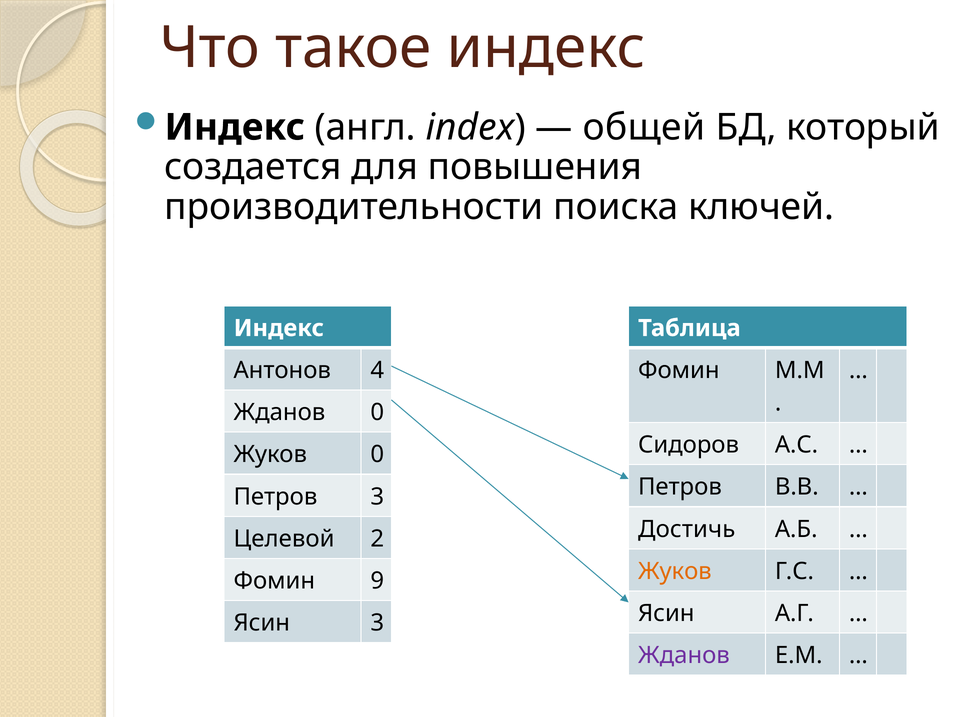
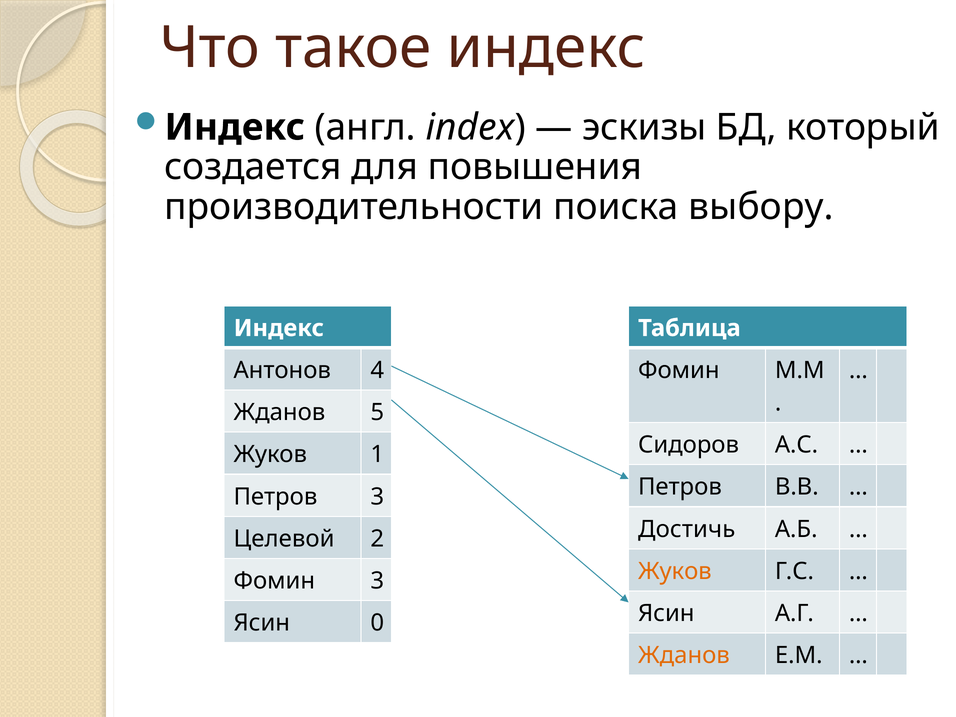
общей: общей -> эскизы
ключей: ключей -> выбору
Жданов 0: 0 -> 5
Жуков 0: 0 -> 1
Фомин 9: 9 -> 3
Ясин 3: 3 -> 0
Жданов at (684, 656) colour: purple -> orange
